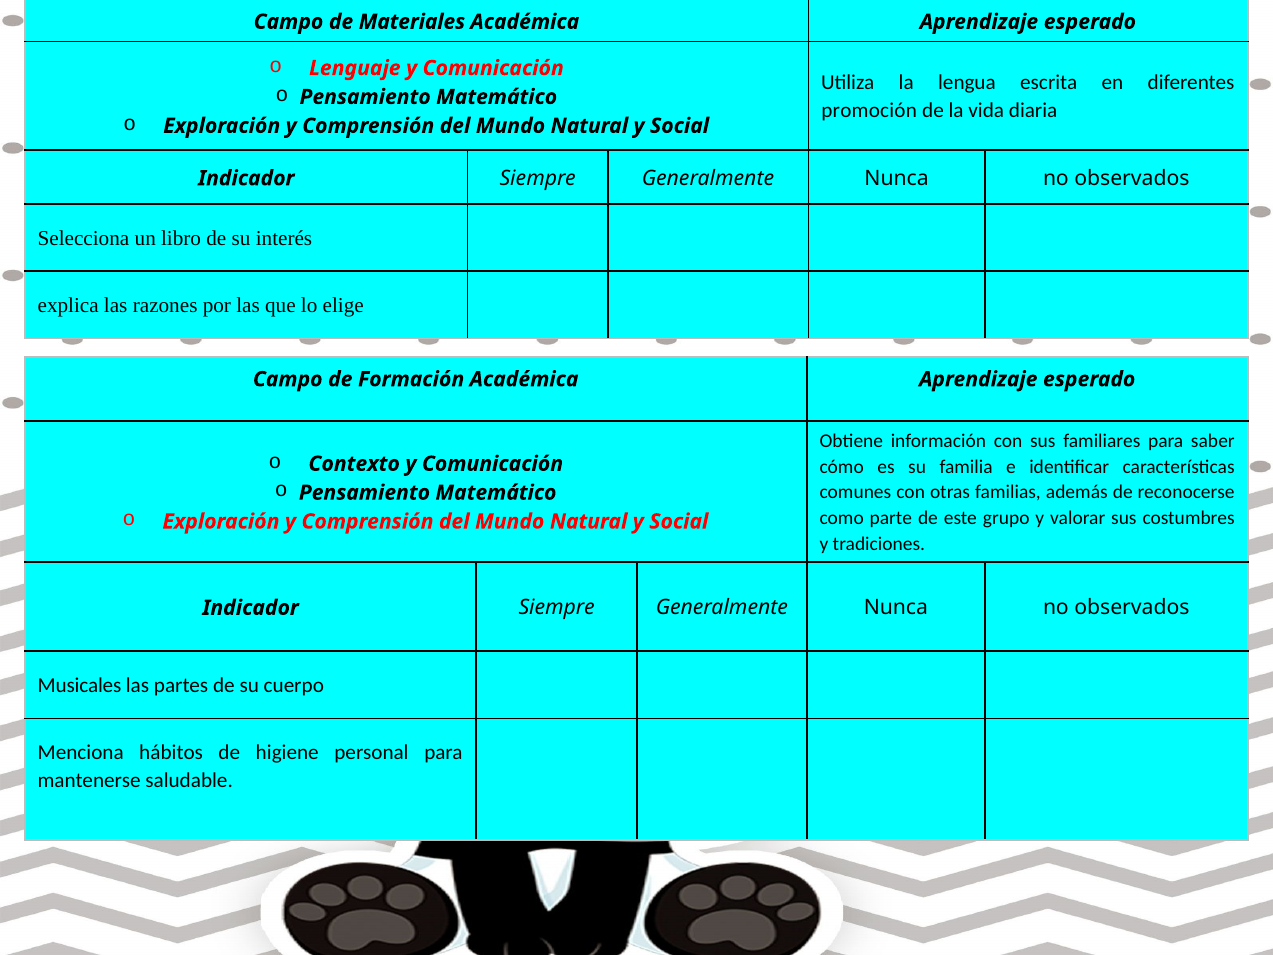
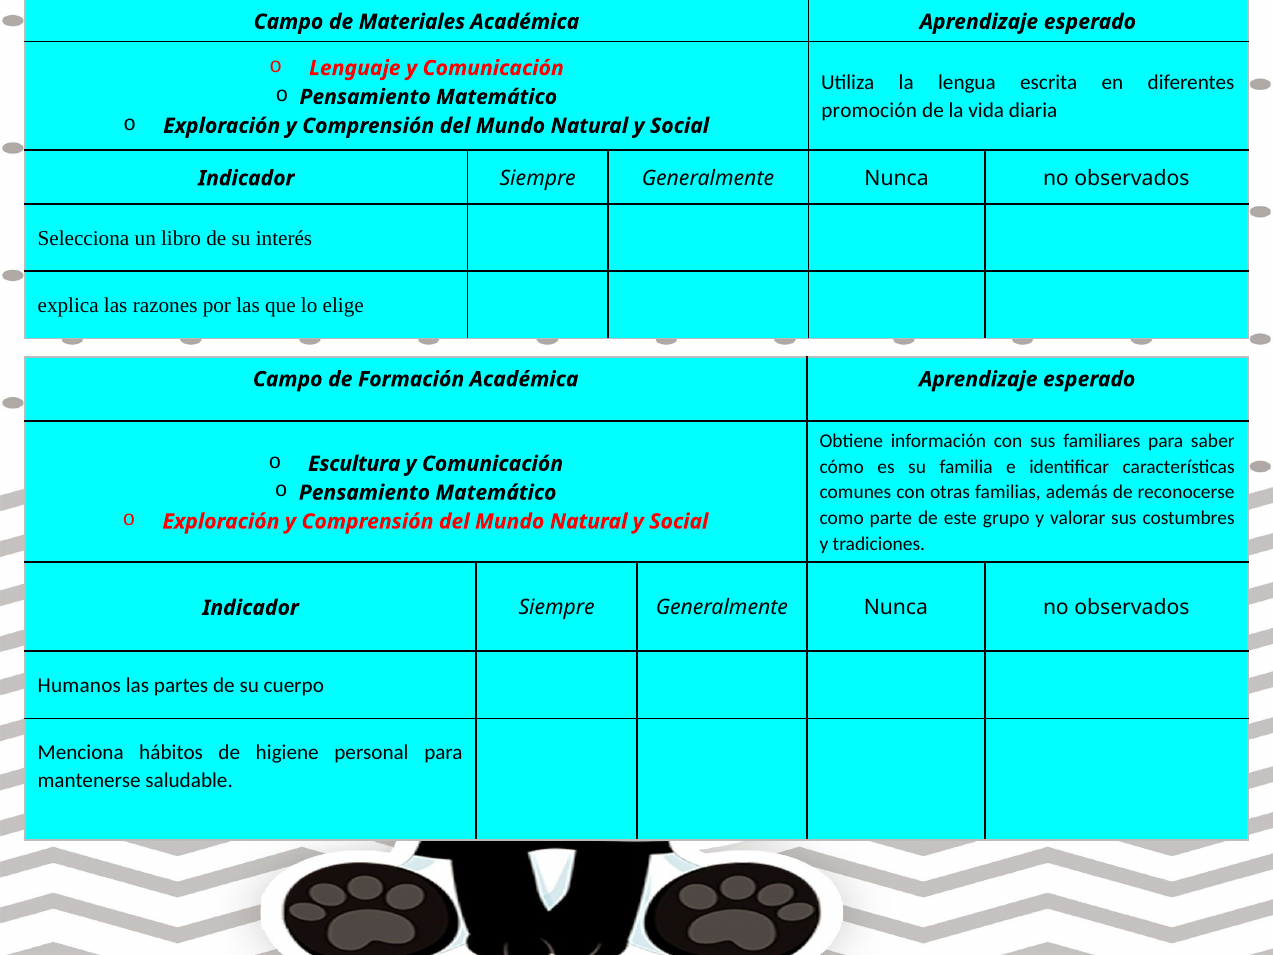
Contexto: Contexto -> Escultura
Musicales: Musicales -> Humanos
